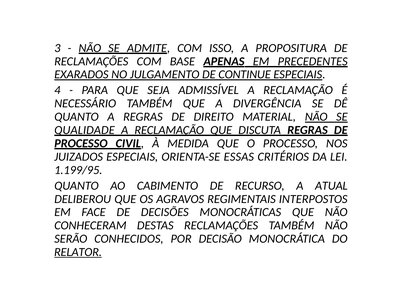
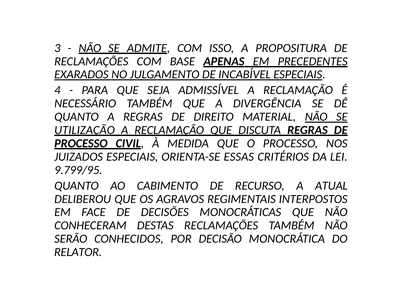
CONTINUE: CONTINUE -> INCABÍVEL
QUALIDADE: QUALIDADE -> UTILIZAÇÃO
1.199/95: 1.199/95 -> 9.799/95
RELATOR underline: present -> none
